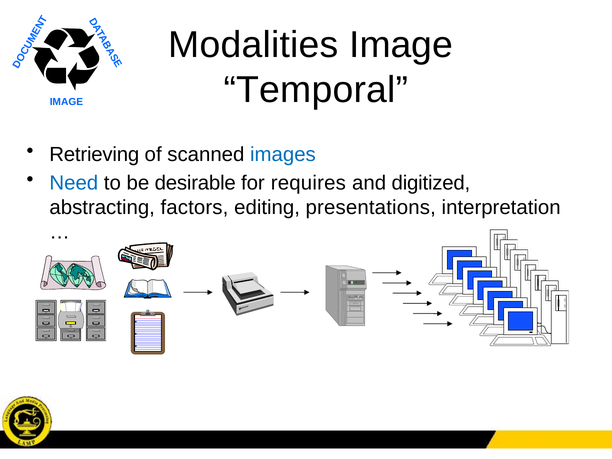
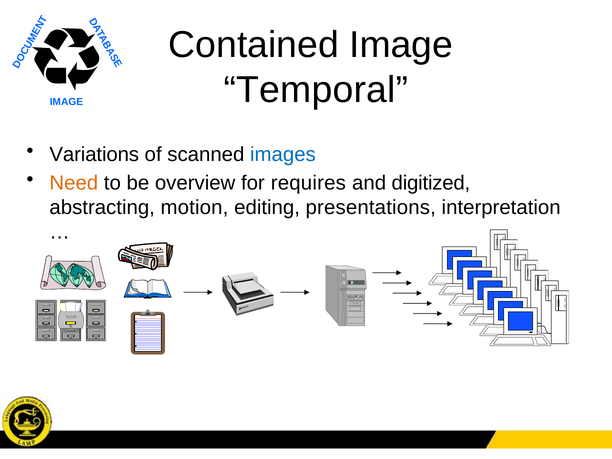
Modalities: Modalities -> Contained
Retrieving: Retrieving -> Variations
Need colour: blue -> orange
desirable: desirable -> overview
factors: factors -> motion
